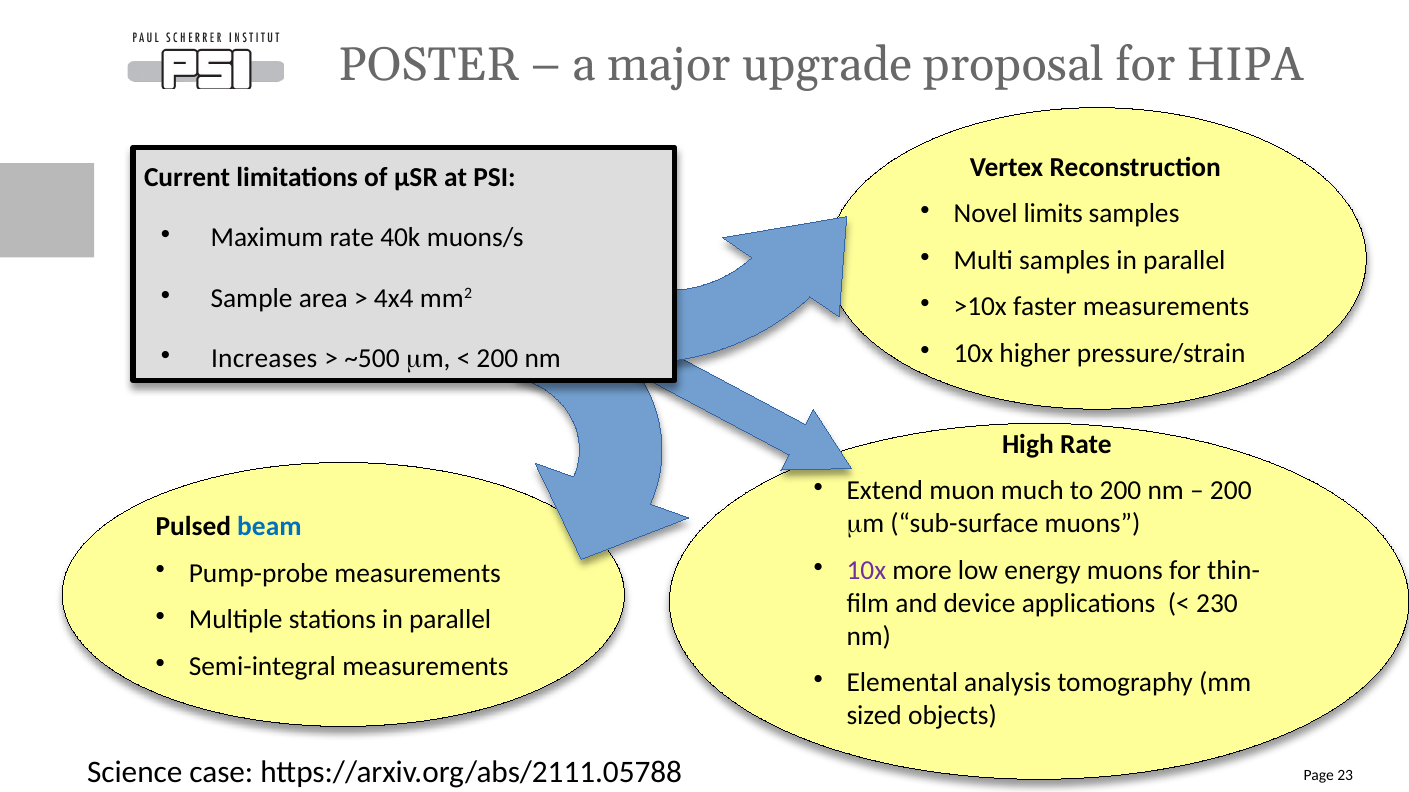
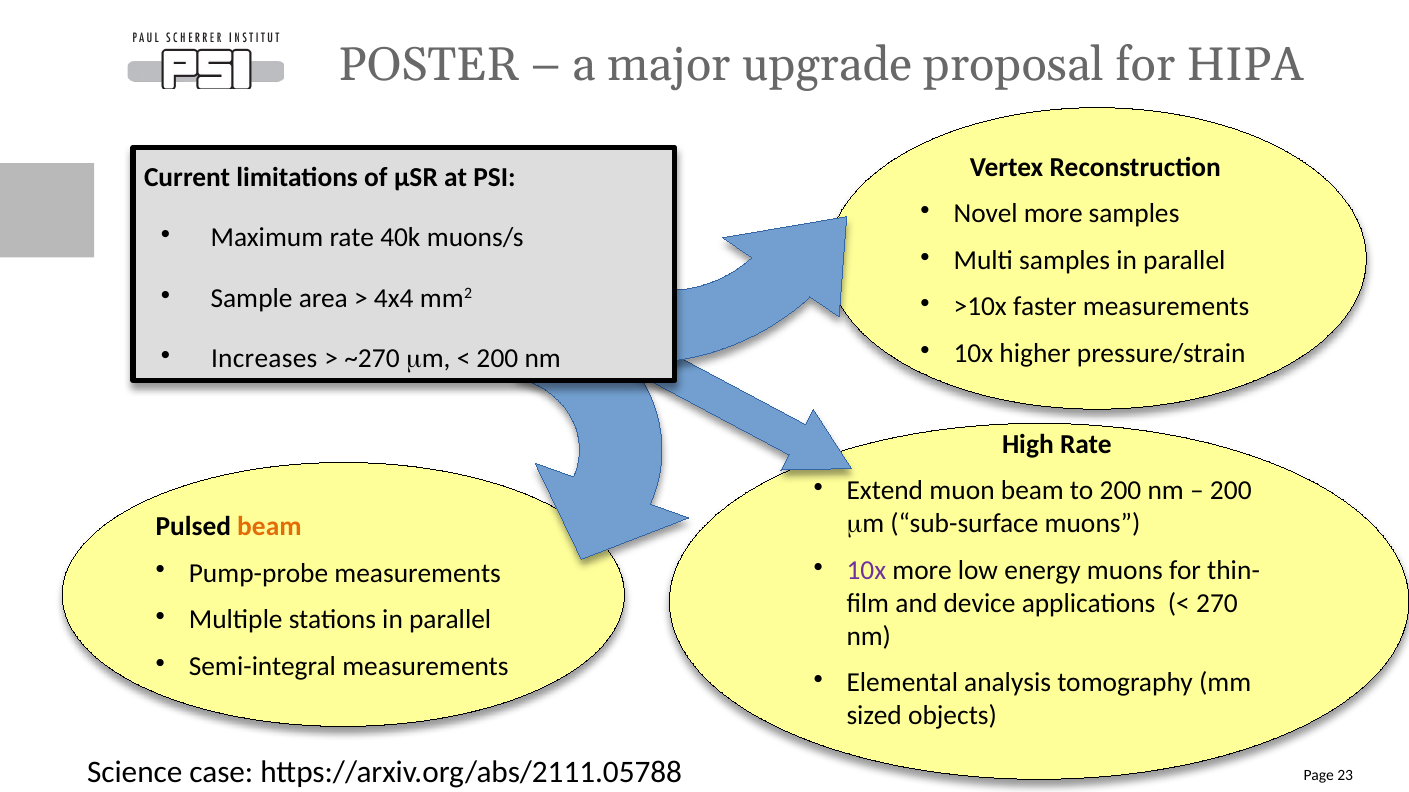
Novel limits: limits -> more
~500: ~500 -> ~270
muon much: much -> beam
beam at (269, 527) colour: blue -> orange
230: 230 -> 270
